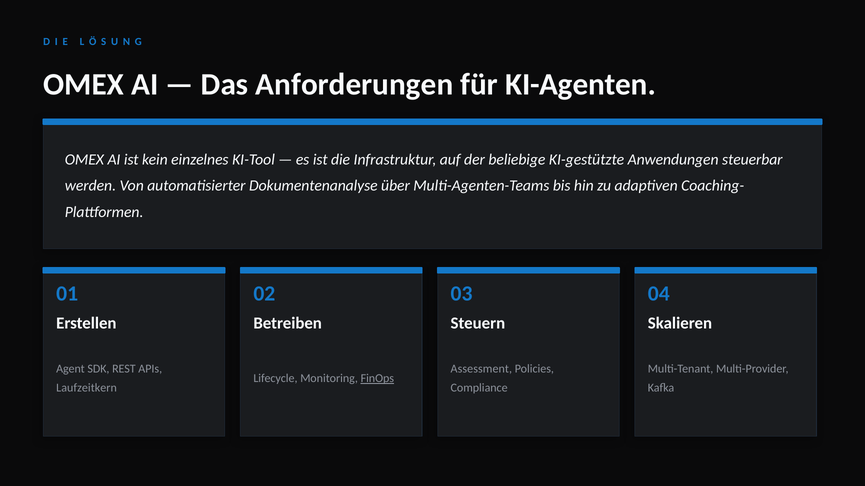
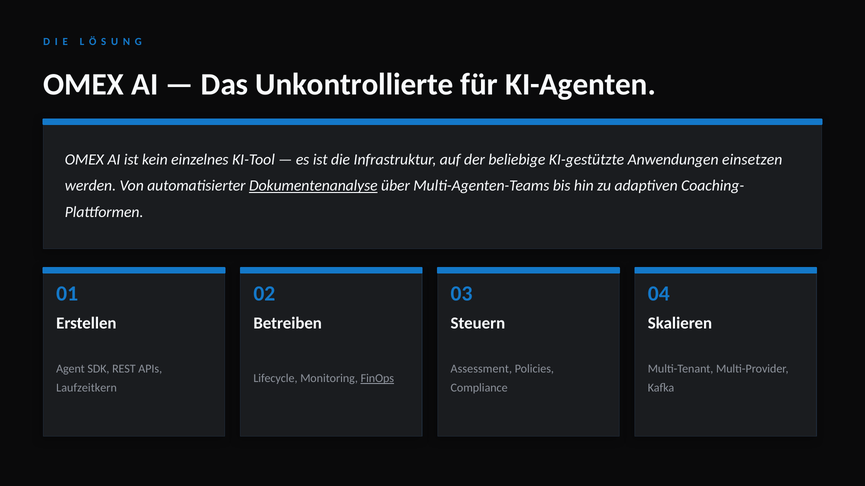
Anforderungen: Anforderungen -> Unkontrollierte
steuerbar: steuerbar -> einsetzen
Dokumentenanalyse underline: none -> present
